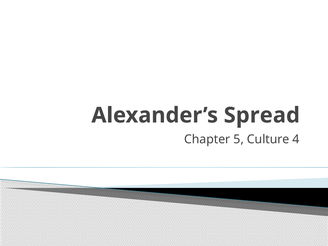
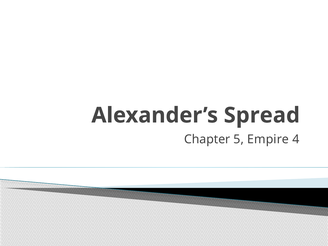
Culture: Culture -> Empire
